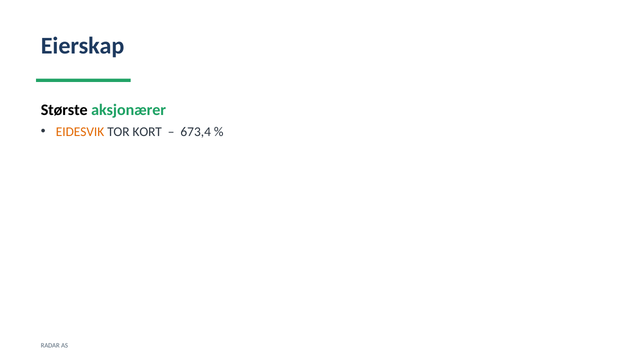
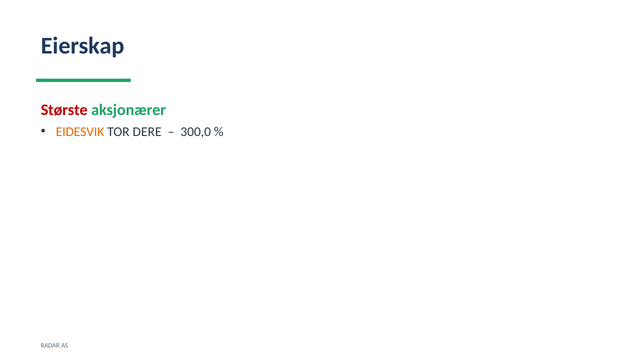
Største colour: black -> red
KORT: KORT -> DERE
673,4: 673,4 -> 300,0
